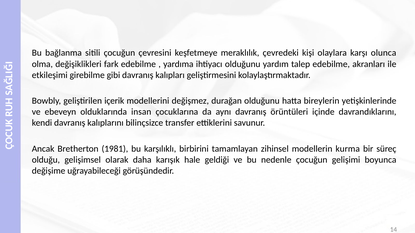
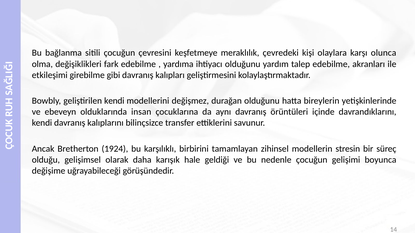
geliştirilen içerik: içerik -> kendi
1981: 1981 -> 1924
kurma: kurma -> stresin
